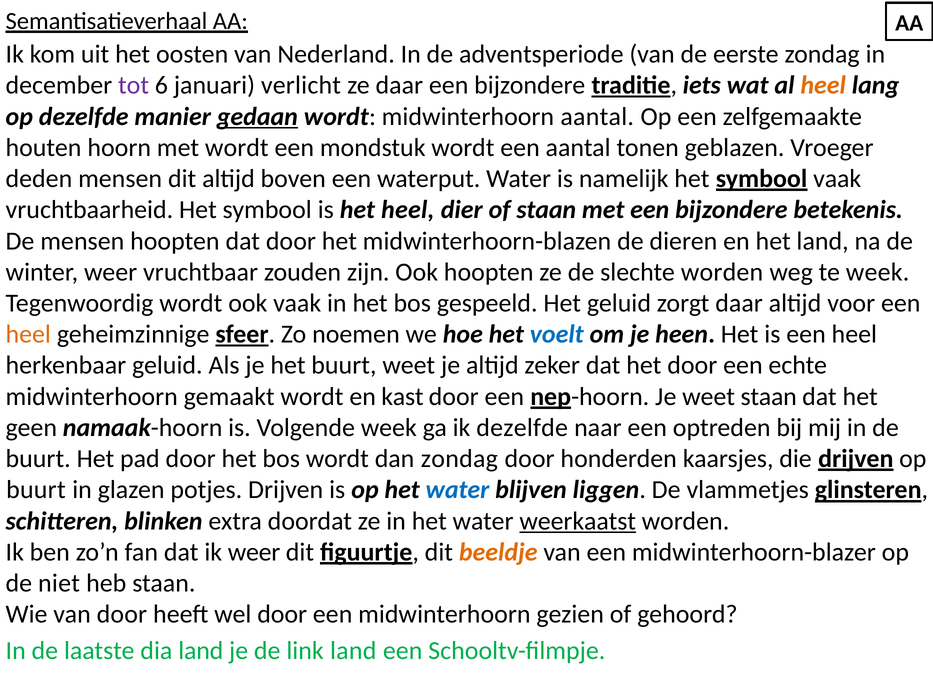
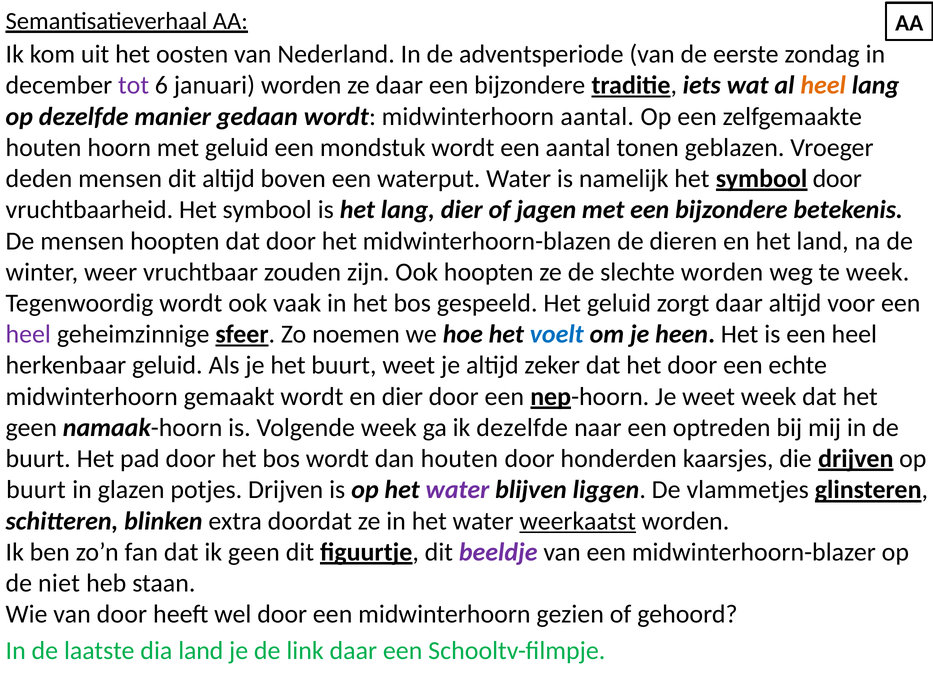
januari verlicht: verlicht -> worden
gedaan underline: present -> none
met wordt: wordt -> geluid
symbool vaak: vaak -> door
het heel: heel -> lang
of staan: staan -> jagen
heel at (28, 334) colour: orange -> purple
en kast: kast -> dier
weet staan: staan -> week
dan zondag: zondag -> houten
water at (457, 490) colour: blue -> purple
ik weer: weer -> geen
beeldje colour: orange -> purple
link land: land -> daar
